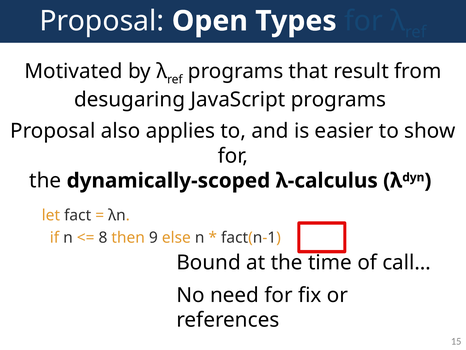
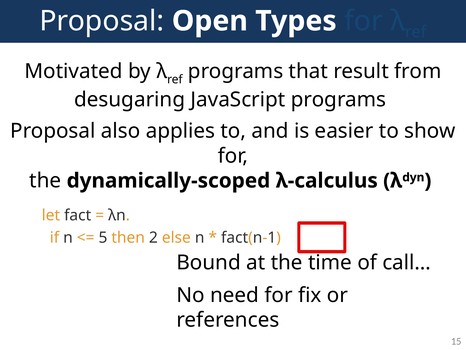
8: 8 -> 5
9: 9 -> 2
